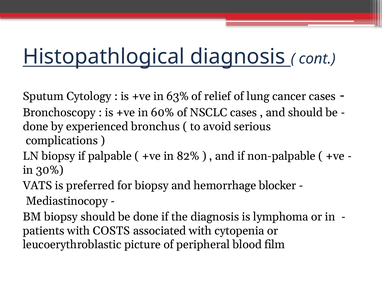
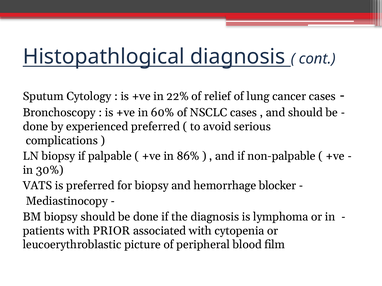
63%: 63% -> 22%
experienced bronchus: bronchus -> preferred
82%: 82% -> 86%
COSTS: COSTS -> PRIOR
